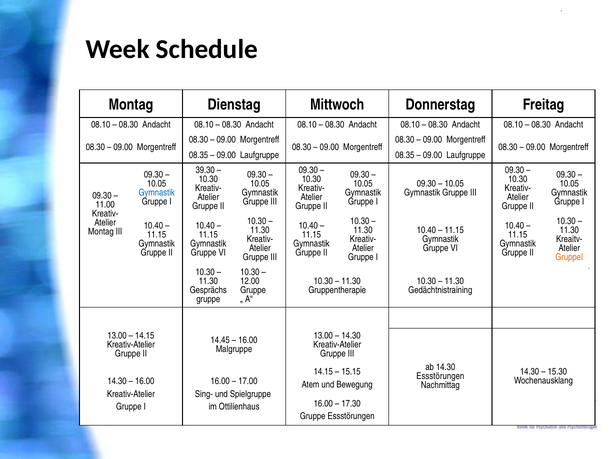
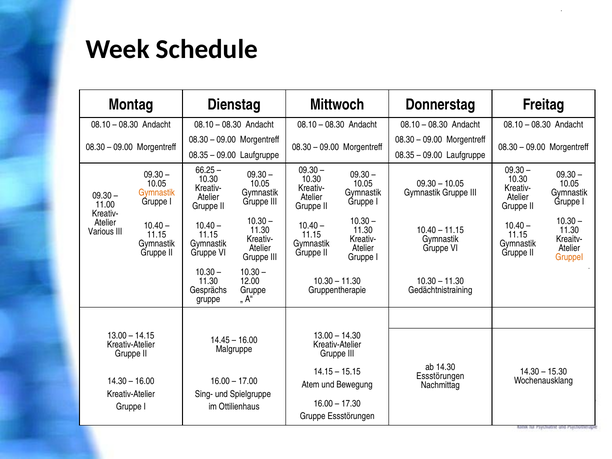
39.30: 39.30 -> 66.25
Gymnastik at (157, 193) colour: blue -> orange
Montag at (101, 232): Montag -> Various
